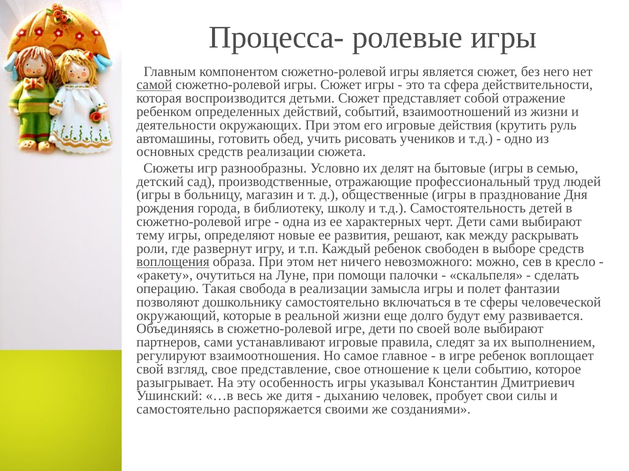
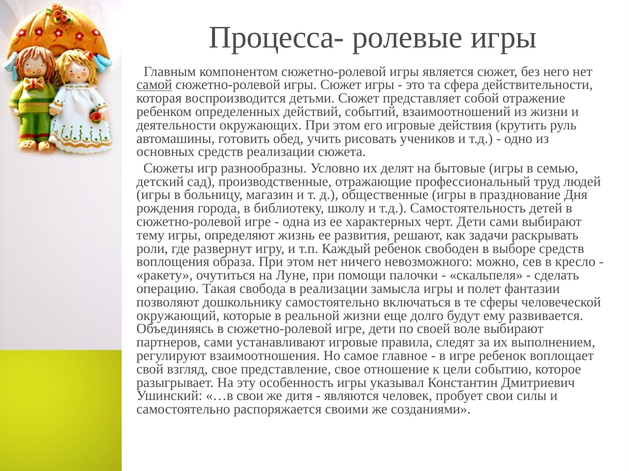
новые: новые -> жизнь
между: между -> задачи
воплощения underline: present -> none
…в весь: весь -> свои
дыханию: дыханию -> являются
